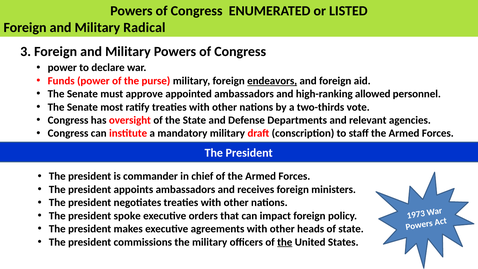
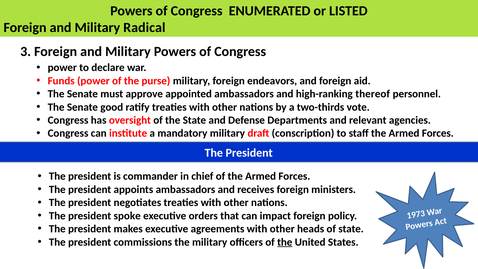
endeavors underline: present -> none
allowed: allowed -> thereof
most: most -> good
